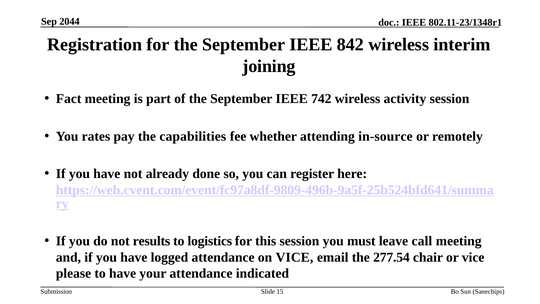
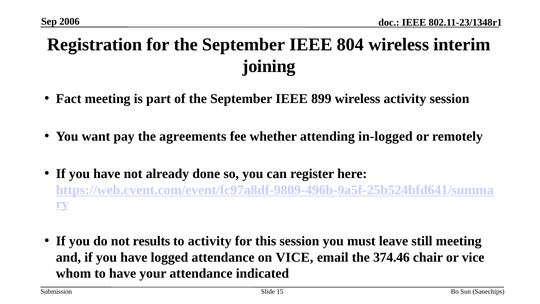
2044: 2044 -> 2006
842: 842 -> 804
742: 742 -> 899
rates: rates -> want
capabilities: capabilities -> agreements
in-source: in-source -> in-logged
to logistics: logistics -> activity
call: call -> still
277.54: 277.54 -> 374.46
please: please -> whom
